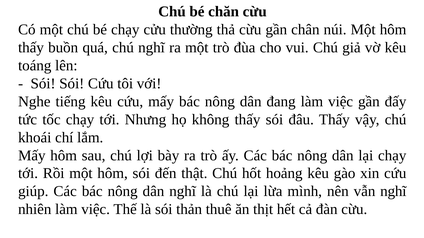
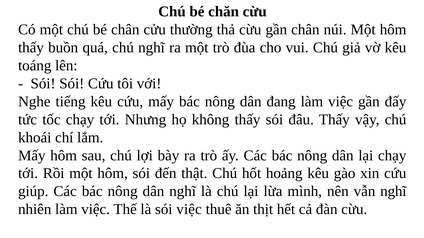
bé chạy: chạy -> chân
sói thản: thản -> việc
